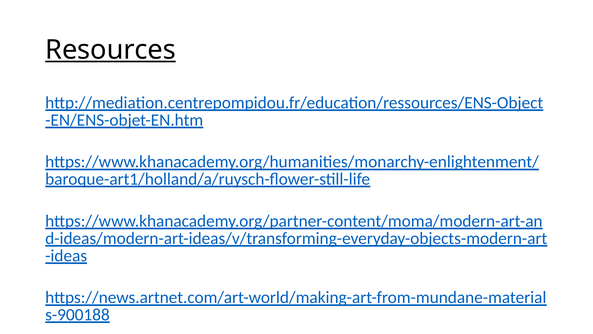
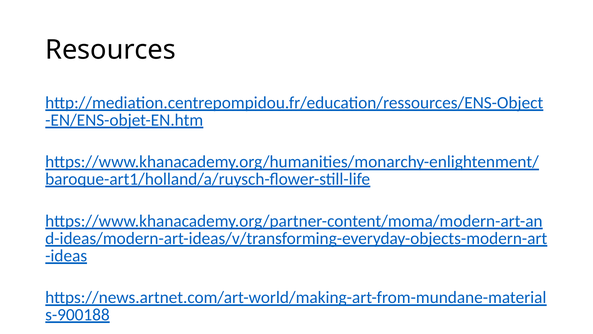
Resources underline: present -> none
